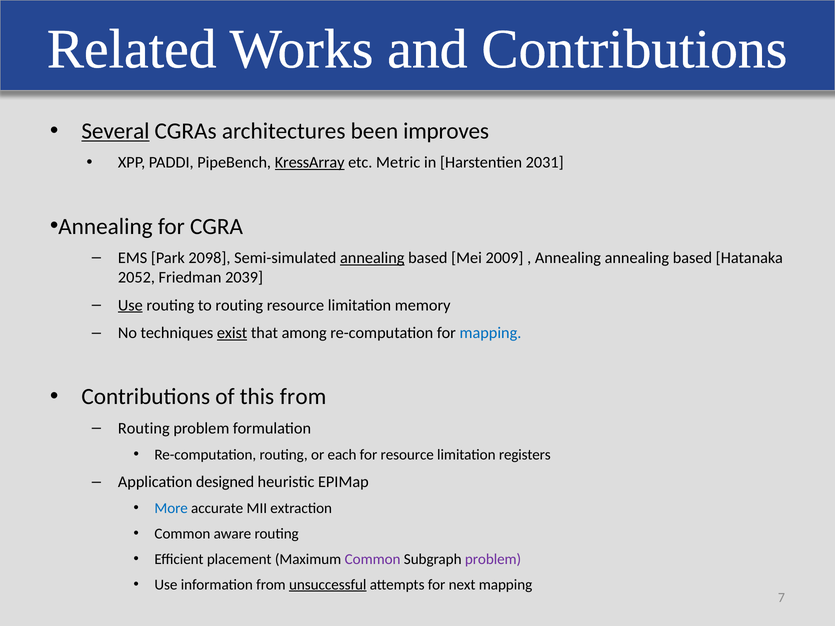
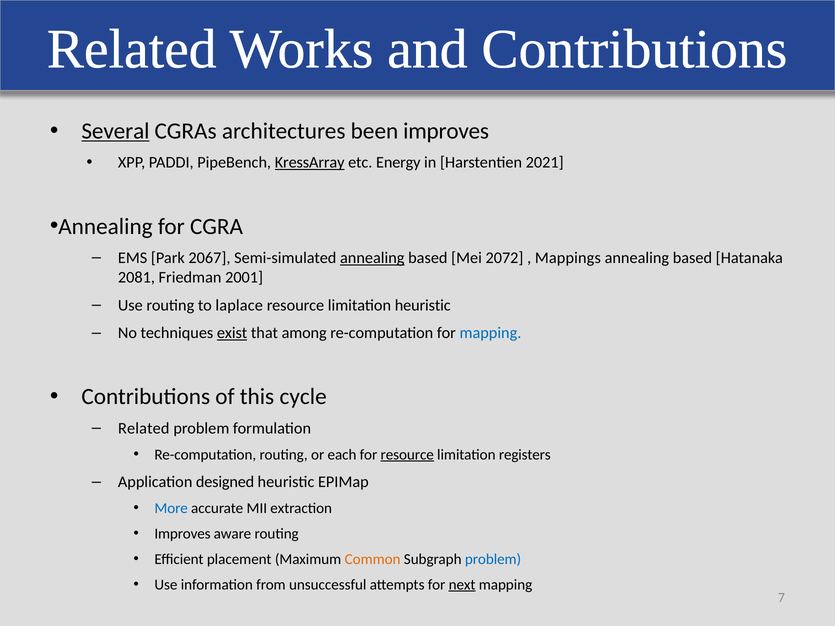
Metric: Metric -> Energy
2031: 2031 -> 2021
2098: 2098 -> 2067
2009: 2009 -> 2072
Annealing at (568, 258): Annealing -> Mappings
2052: 2052 -> 2081
2039: 2039 -> 2001
Use at (130, 305) underline: present -> none
to routing: routing -> laplace
limitation memory: memory -> heuristic
this from: from -> cycle
Routing at (144, 429): Routing -> Related
resource at (407, 455) underline: none -> present
Common at (182, 534): Common -> Improves
Common at (373, 559) colour: purple -> orange
problem at (493, 559) colour: purple -> blue
unsuccessful underline: present -> none
next underline: none -> present
